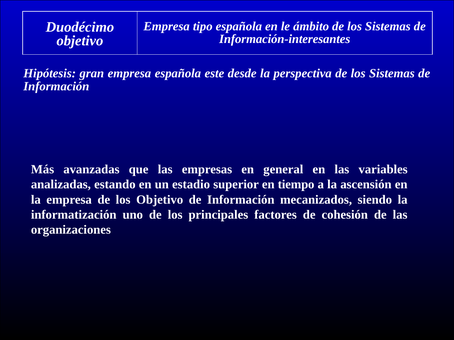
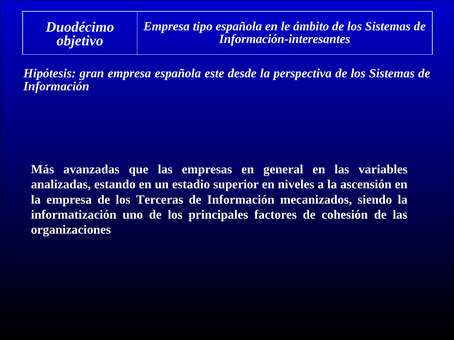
tiempo: tiempo -> niveles
los Objetivo: Objetivo -> Terceras
